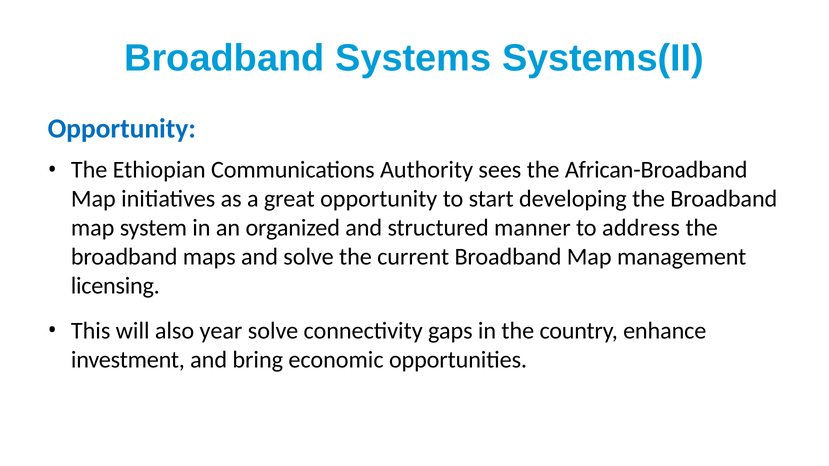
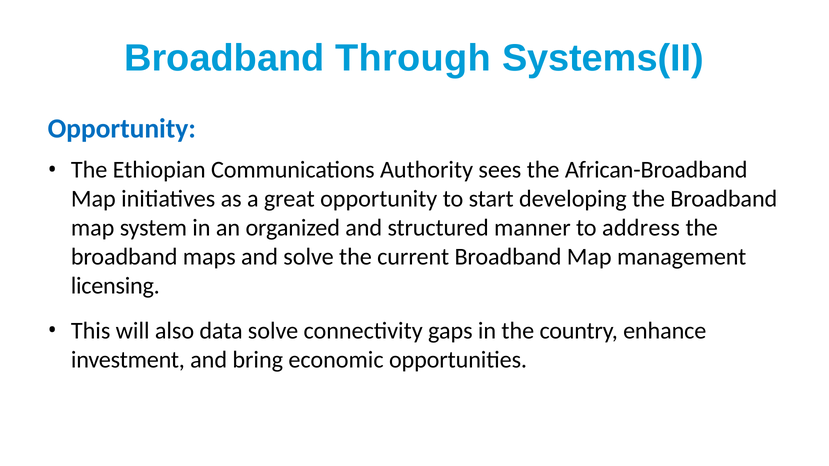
Systems: Systems -> Through
year: year -> data
